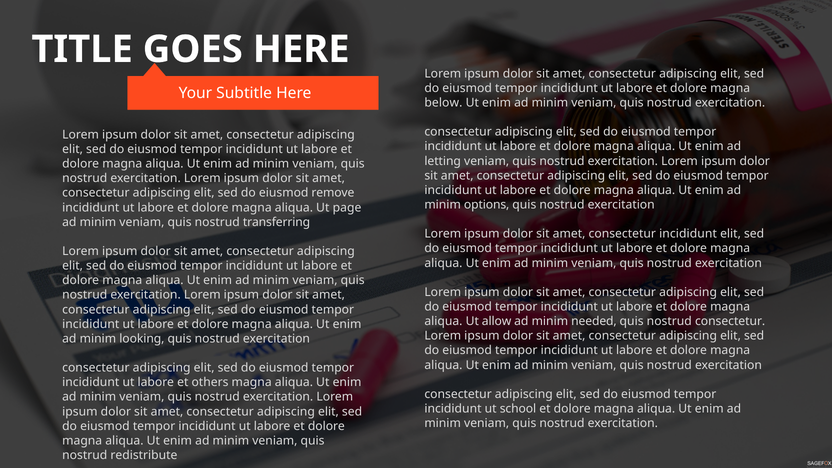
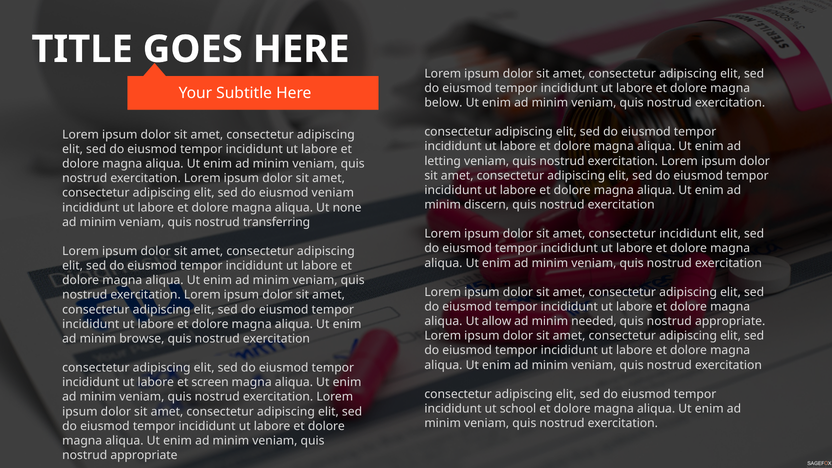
eiusmod remove: remove -> veniam
options: options -> discern
page: page -> none
consectetur at (730, 321): consectetur -> appropriate
looking: looking -> browse
others: others -> screen
redistribute at (144, 455): redistribute -> appropriate
